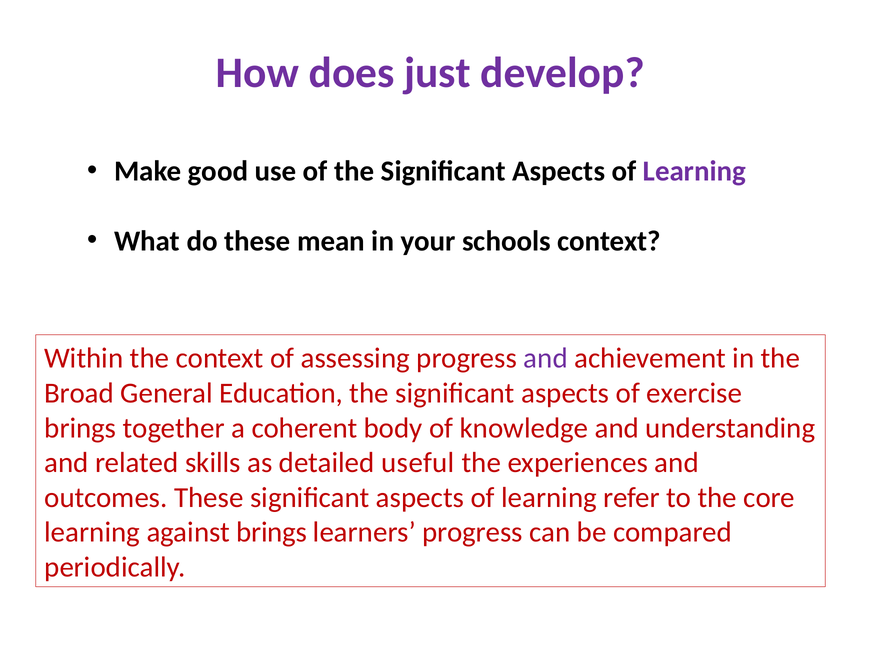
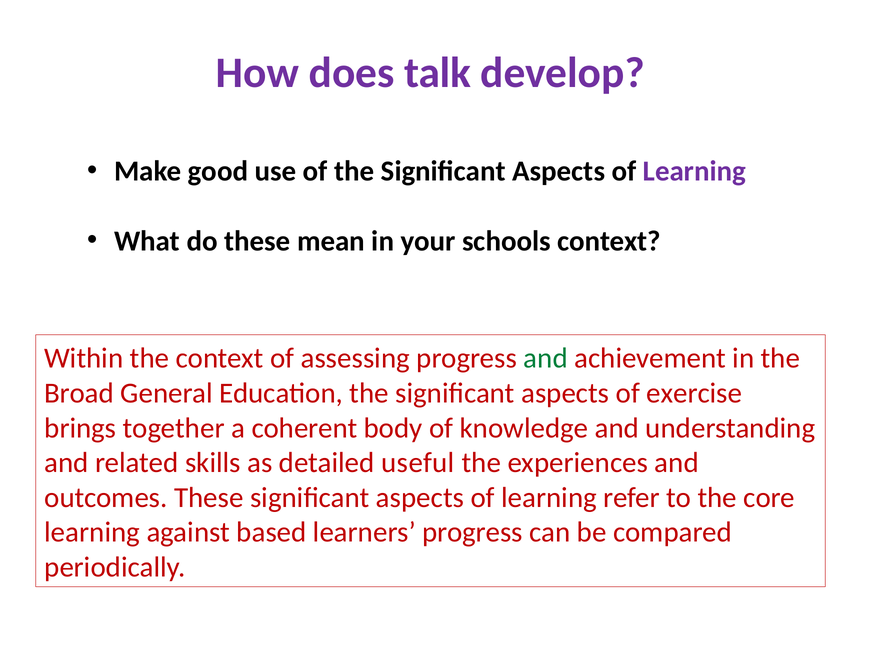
just: just -> talk
and at (546, 358) colour: purple -> green
against brings: brings -> based
